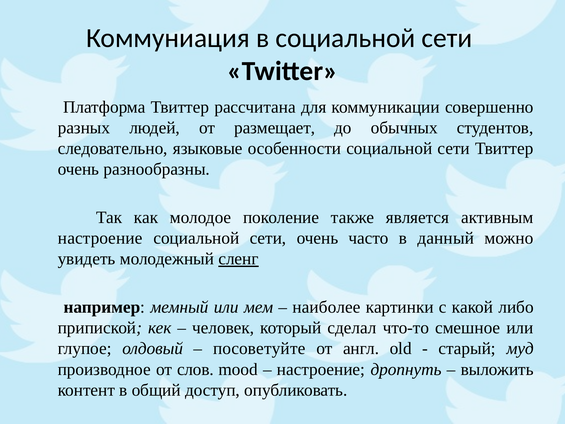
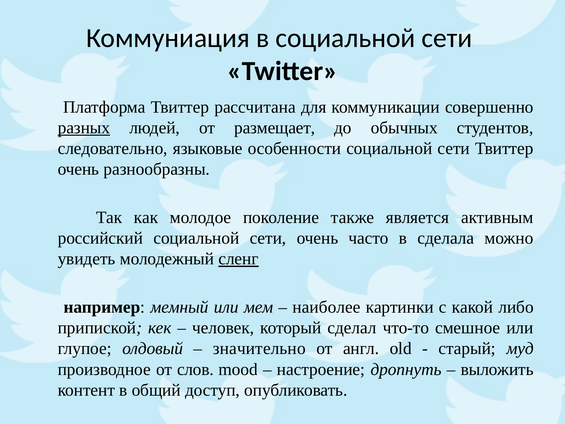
разных underline: none -> present
настроение at (100, 238): настроение -> российский
данный: данный -> сделала
посоветуйте: посоветуйте -> значительно
